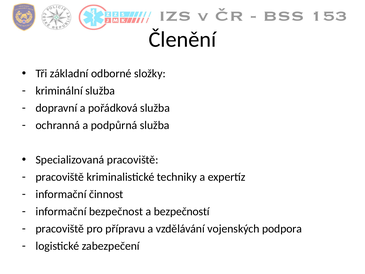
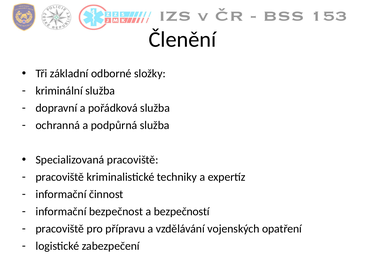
podpora: podpora -> opatření
